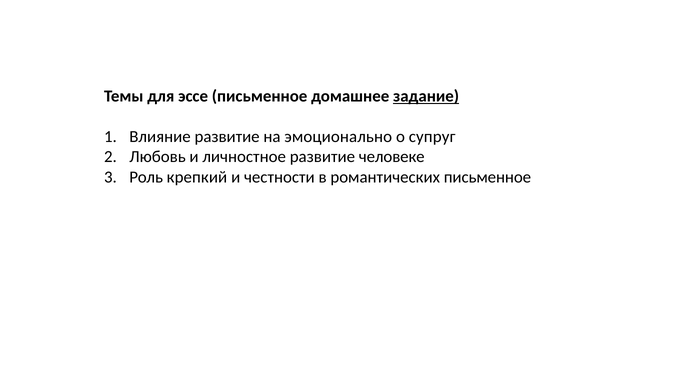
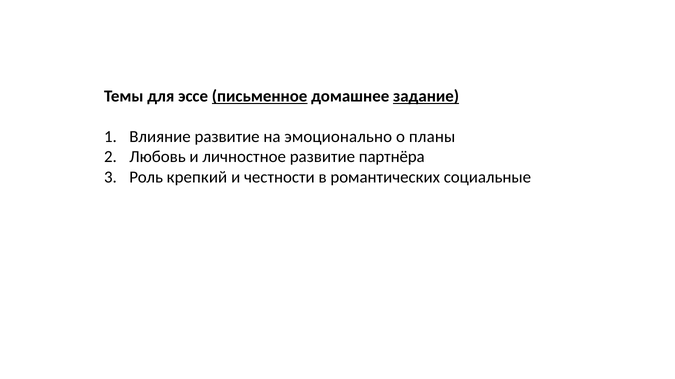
письменное at (260, 96) underline: none -> present
супруг: супруг -> планы
человеке: человеке -> партнёра
романтических письменное: письменное -> социальные
